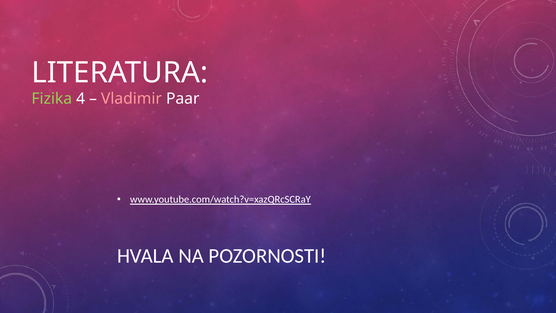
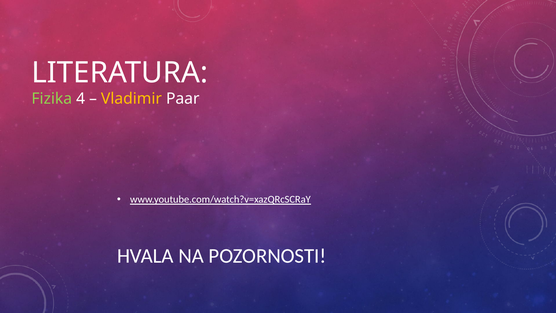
Vladimir colour: pink -> yellow
